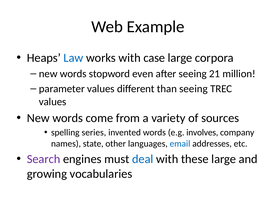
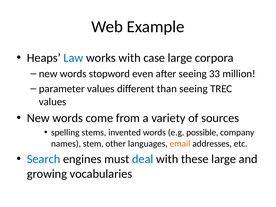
21: 21 -> 33
series: series -> stems
involves: involves -> possible
state: state -> stem
email colour: blue -> orange
Search colour: purple -> blue
